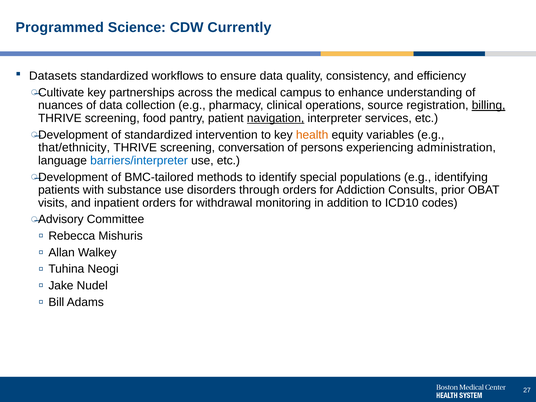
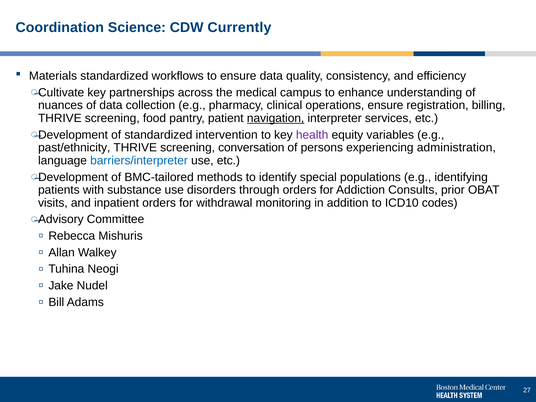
Programmed: Programmed -> Coordination
Datasets: Datasets -> Materials
operations source: source -> ensure
billing underline: present -> none
health colour: orange -> purple
that/ethnicity: that/ethnicity -> past/ethnicity
